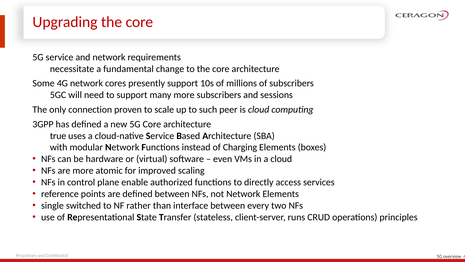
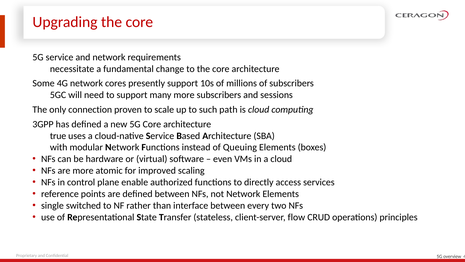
peer: peer -> path
Charging: Charging -> Queuing
runs: runs -> flow
